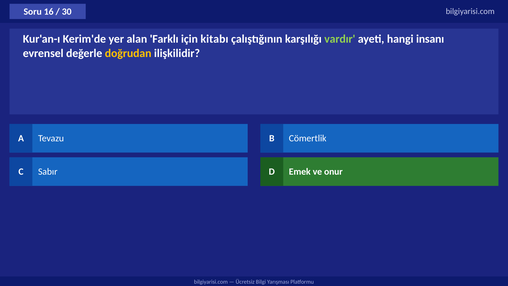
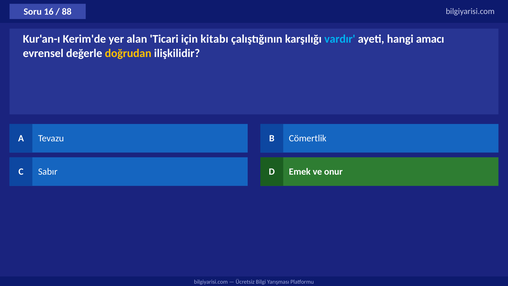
30: 30 -> 88
Farklı: Farklı -> Ticari
vardır colour: light green -> light blue
insanı: insanı -> amacı
